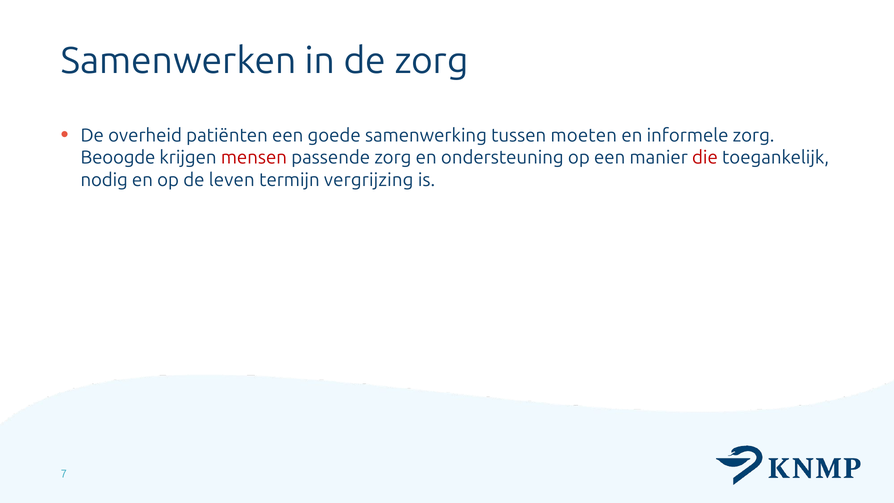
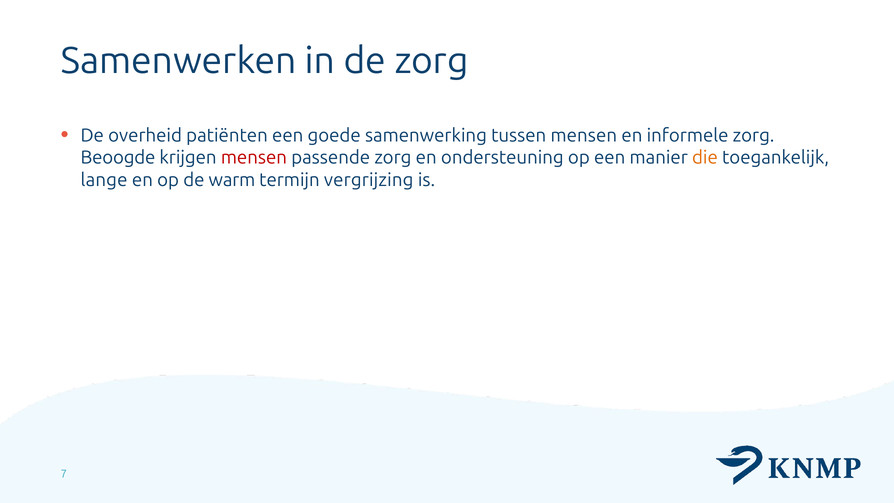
tussen moeten: moeten -> mensen
die colour: red -> orange
nodig: nodig -> lange
leven: leven -> warm
